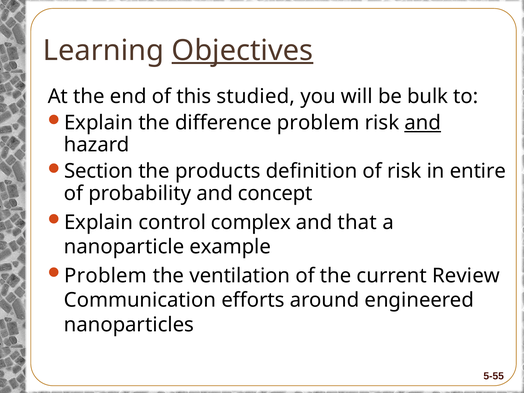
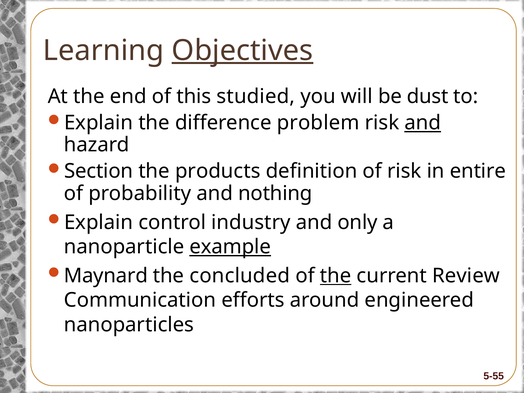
bulk: bulk -> dust
concept: concept -> nothing
complex: complex -> industry
that: that -> only
example underline: none -> present
Problem at (106, 276): Problem -> Maynard
ventilation: ventilation -> concluded
the at (336, 276) underline: none -> present
